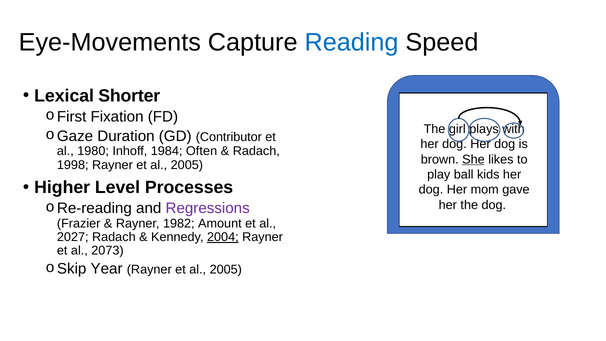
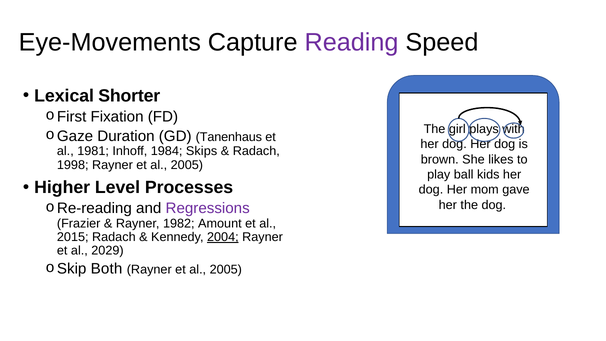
Reading colour: blue -> purple
Contributor: Contributor -> Tanenhaus
1980: 1980 -> 1981
Often: Often -> Skips
She underline: present -> none
2027: 2027 -> 2015
2073: 2073 -> 2029
Year: Year -> Both
